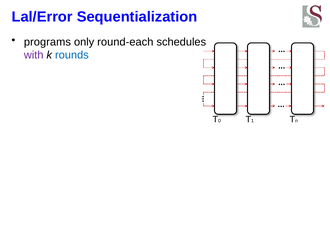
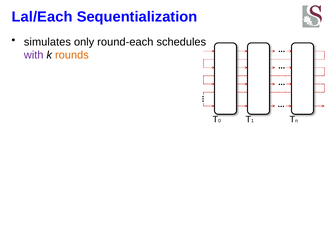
Lal/Error: Lal/Error -> Lal/Each
programs: programs -> simulates
rounds colour: blue -> orange
